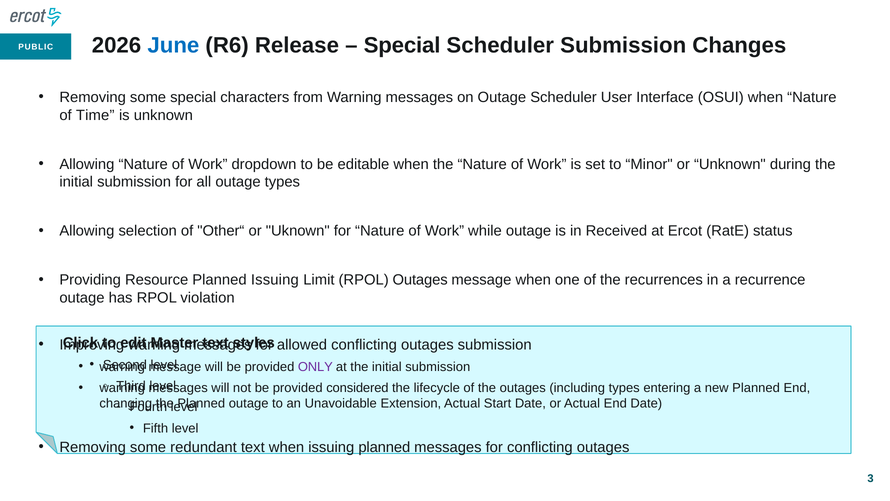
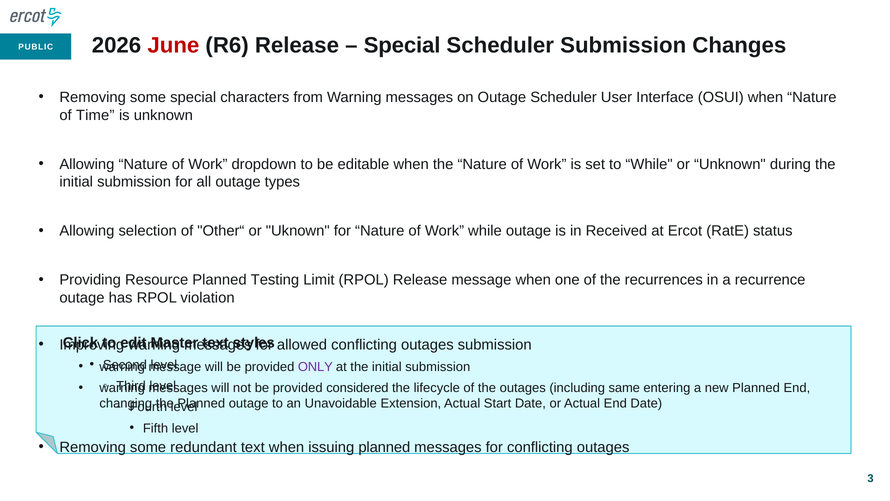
June colour: blue -> red
to Minor: Minor -> While
Planned Issuing: Issuing -> Testing
RPOL Outages: Outages -> Release
including types: types -> same
